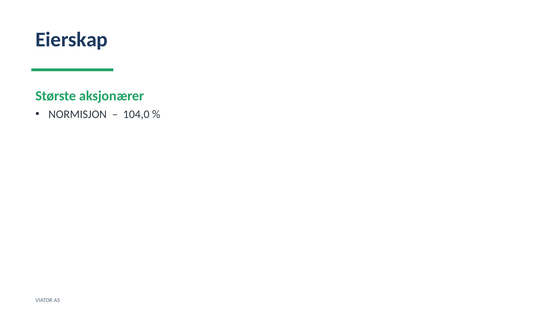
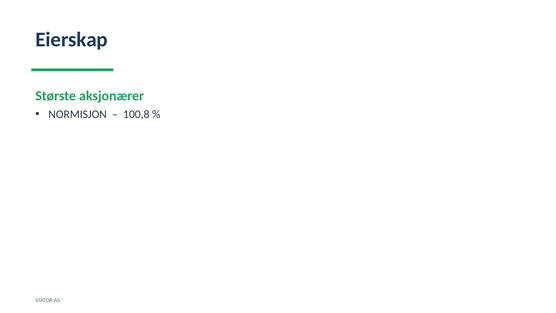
104,0: 104,0 -> 100,8
